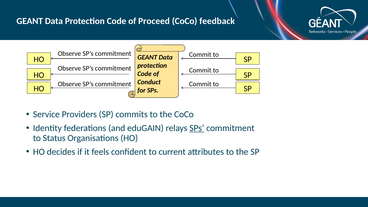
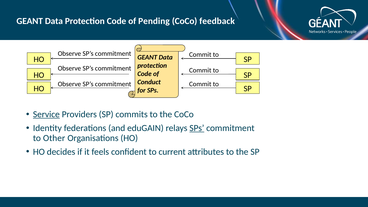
Proceed: Proceed -> Pending
Service underline: none -> present
Status: Status -> Other
